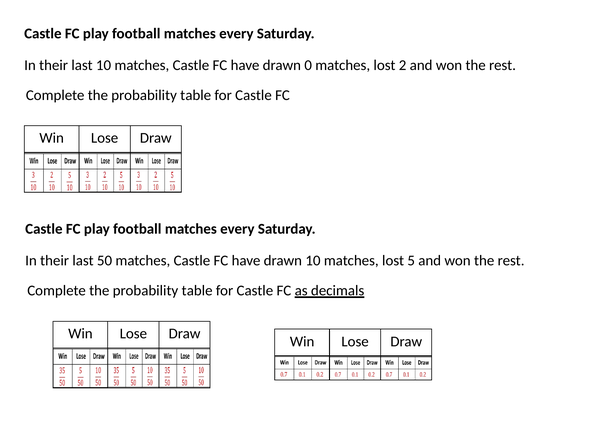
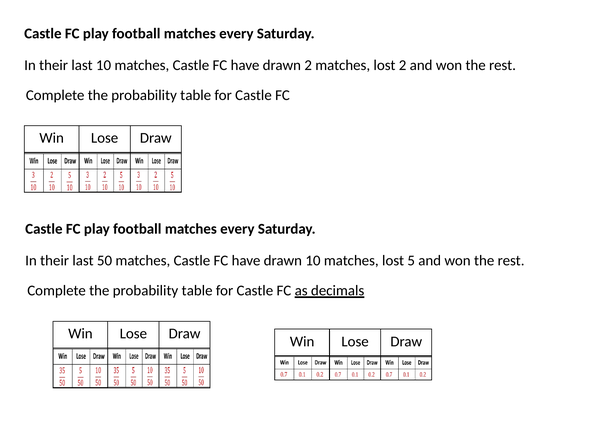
drawn 0: 0 -> 2
